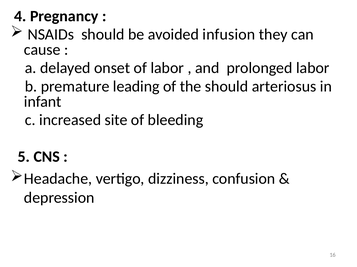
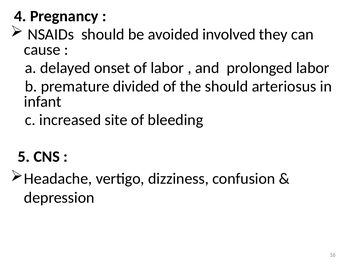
infusion: infusion -> involved
leading: leading -> divided
